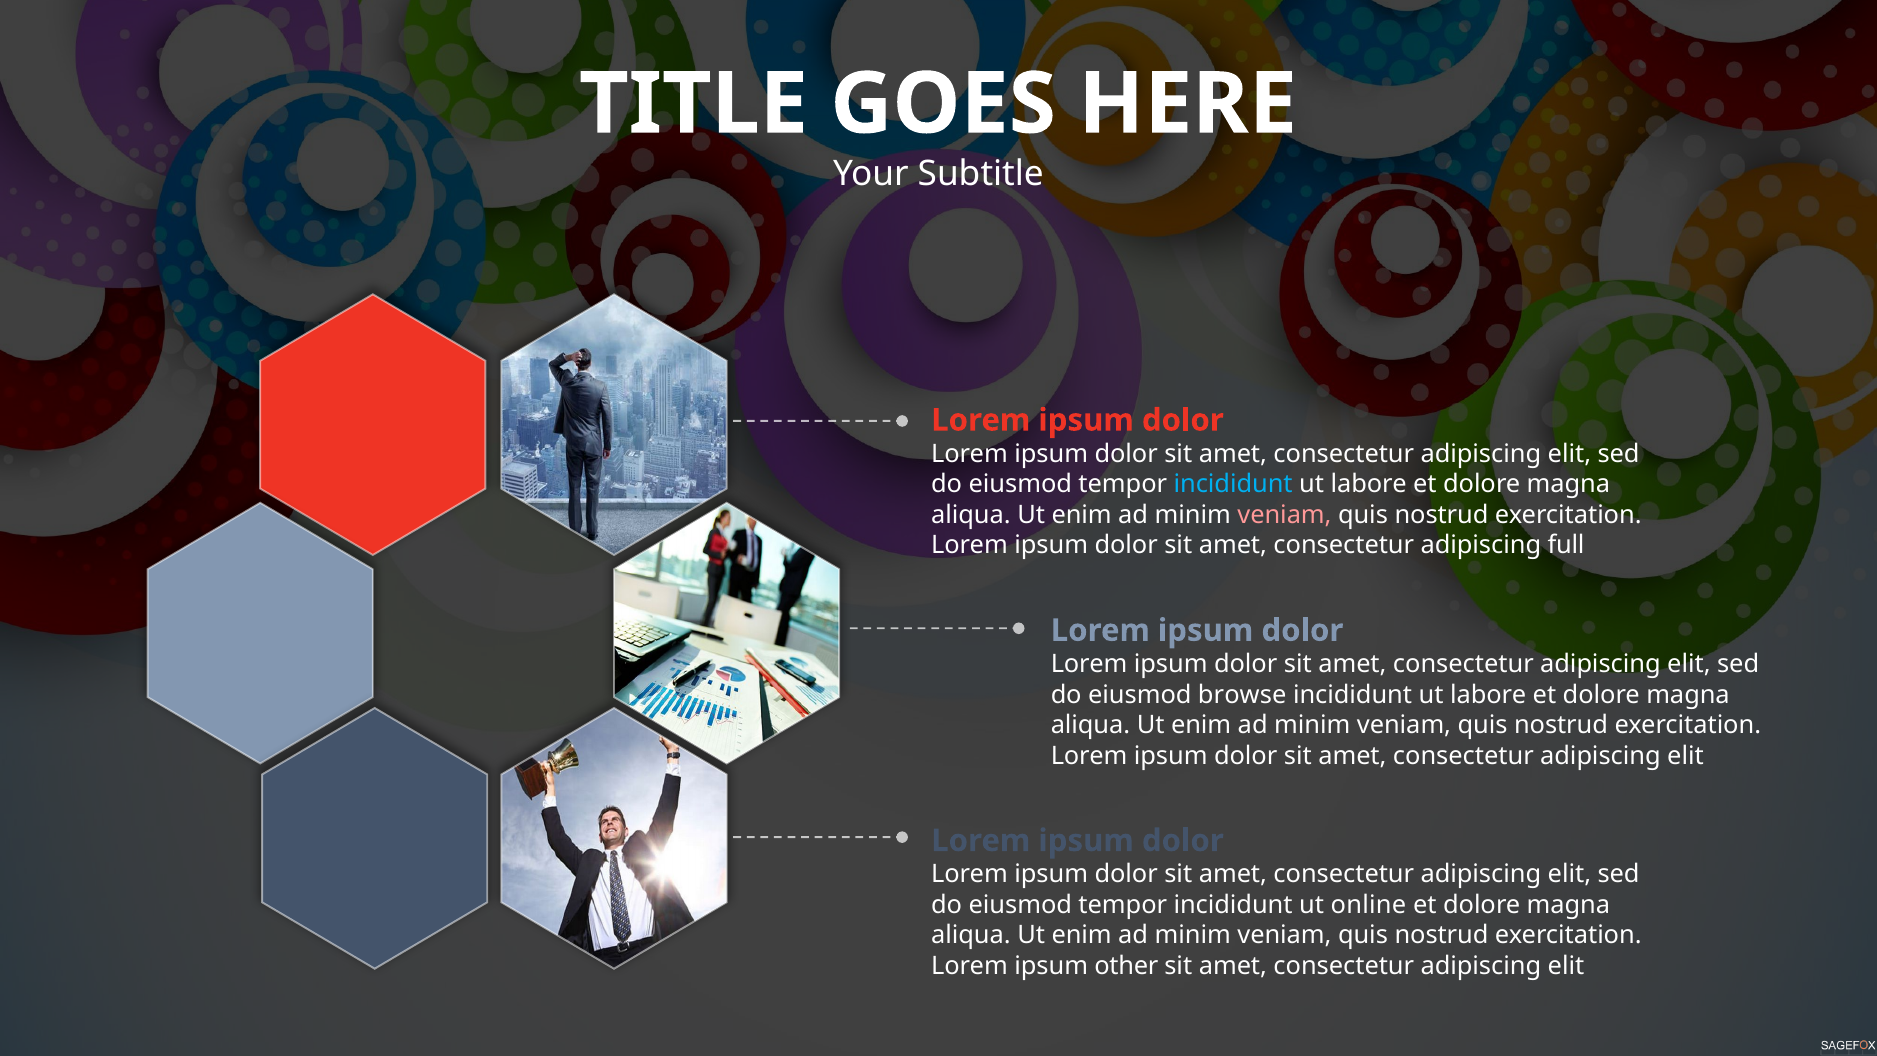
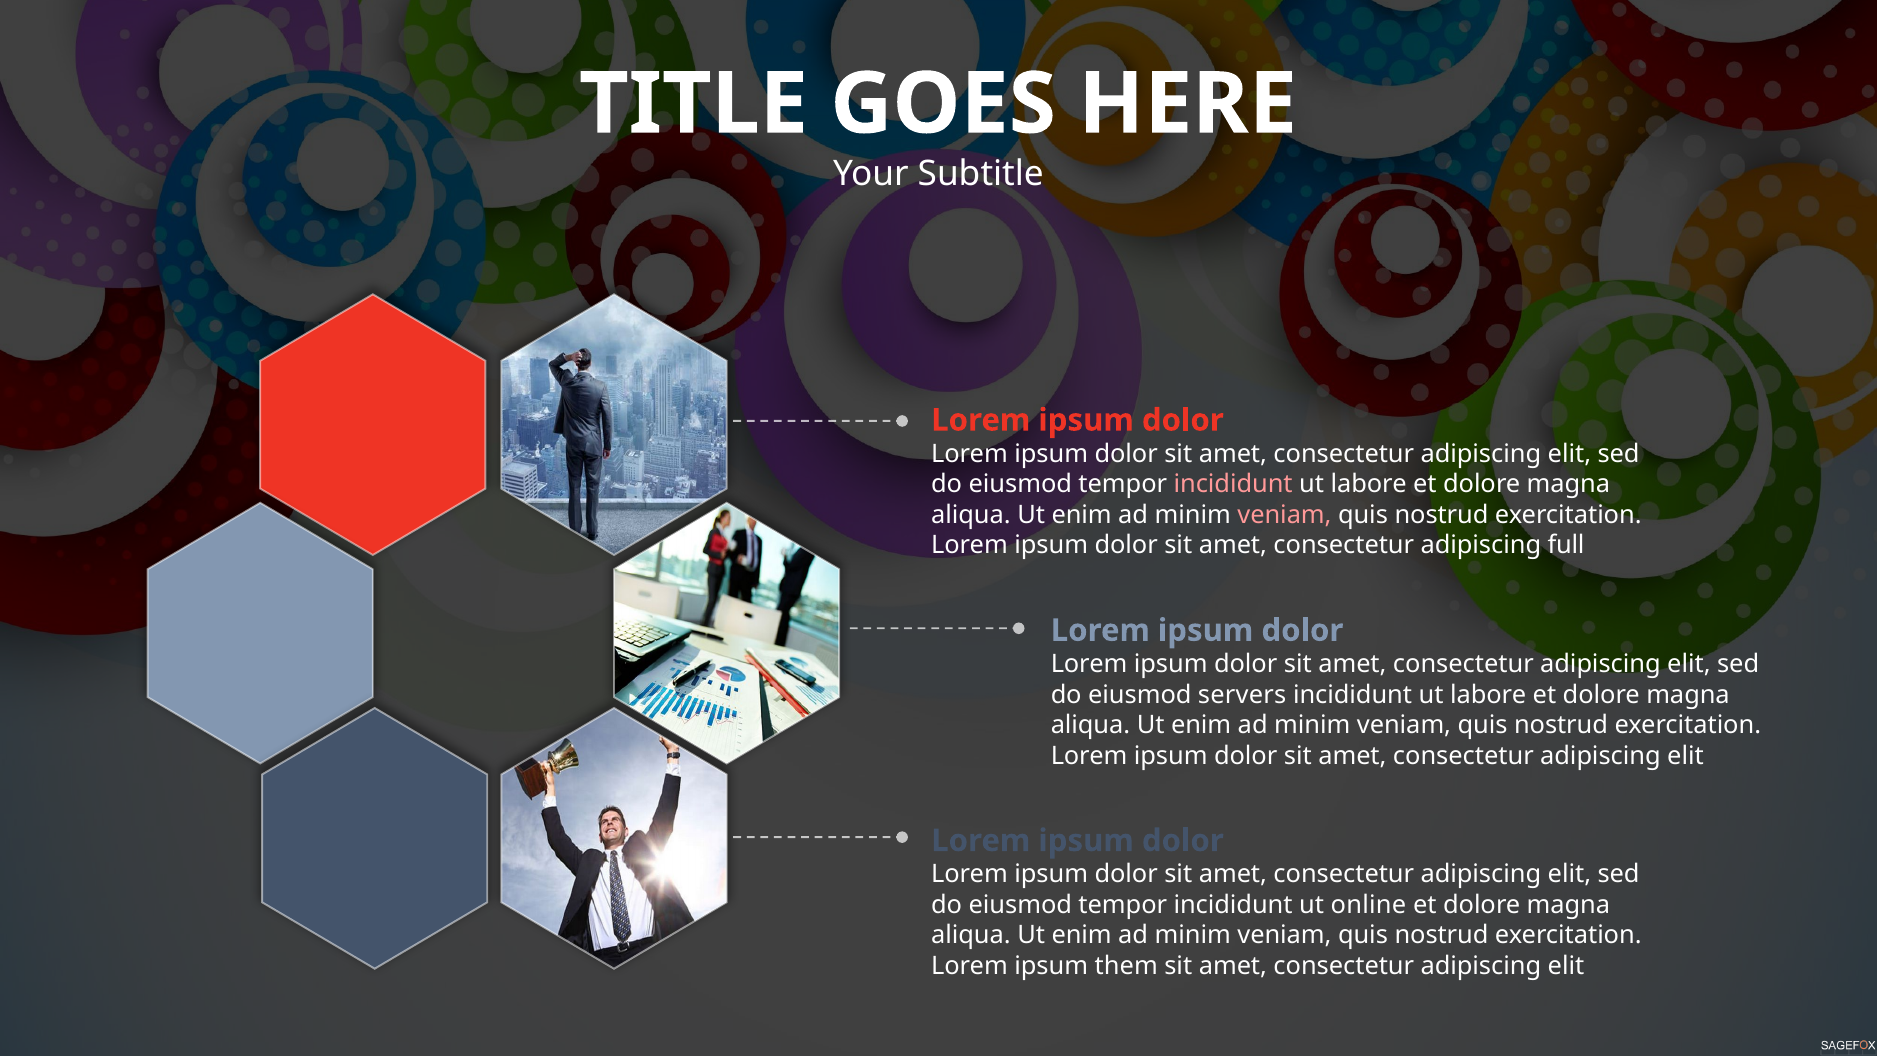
incididunt at (1233, 484) colour: light blue -> pink
browse: browse -> servers
other: other -> them
